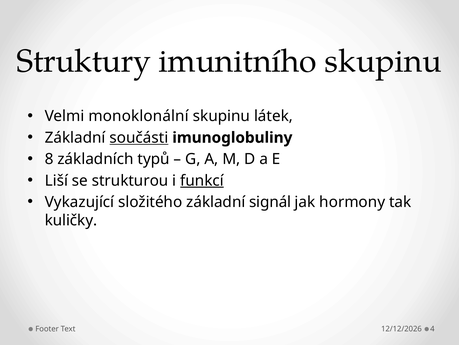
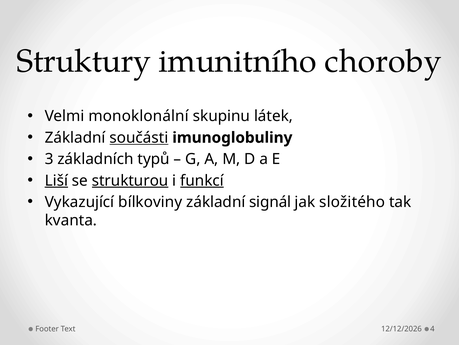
imunitního skupinu: skupinu -> choroby
8: 8 -> 3
Liší underline: none -> present
strukturou underline: none -> present
složitého: složitého -> bílkoviny
hormony: hormony -> složitého
kuličky: kuličky -> kvanta
